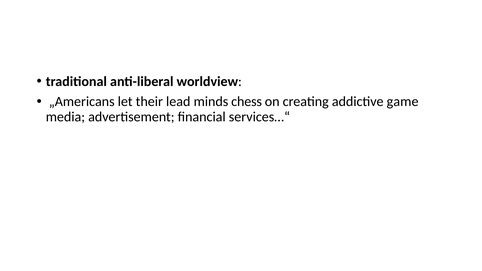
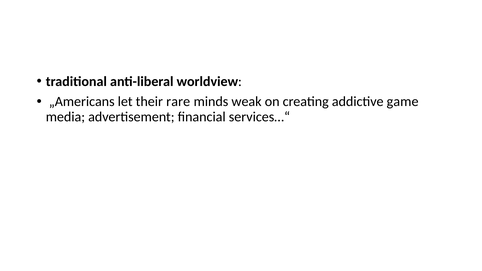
lead: lead -> rare
chess: chess -> weak
